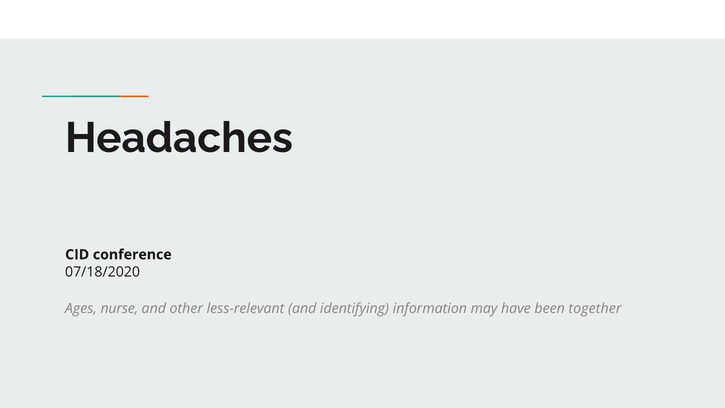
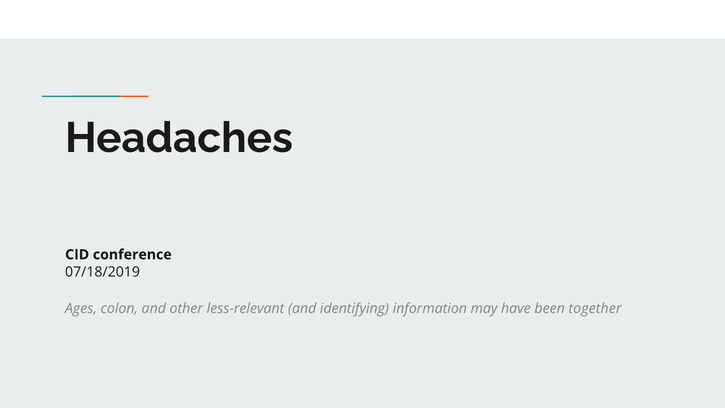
07/18/2020: 07/18/2020 -> 07/18/2019
nurse: nurse -> colon
